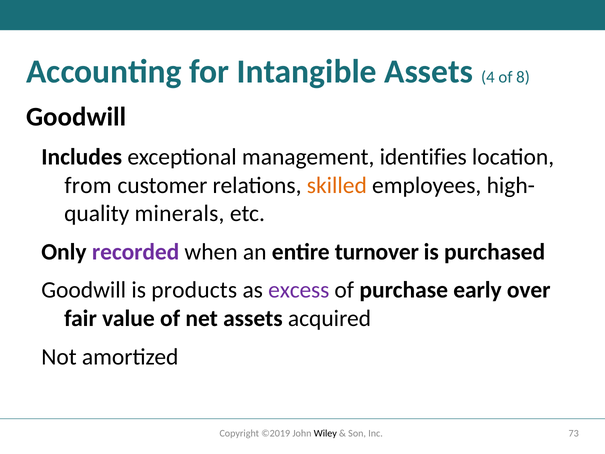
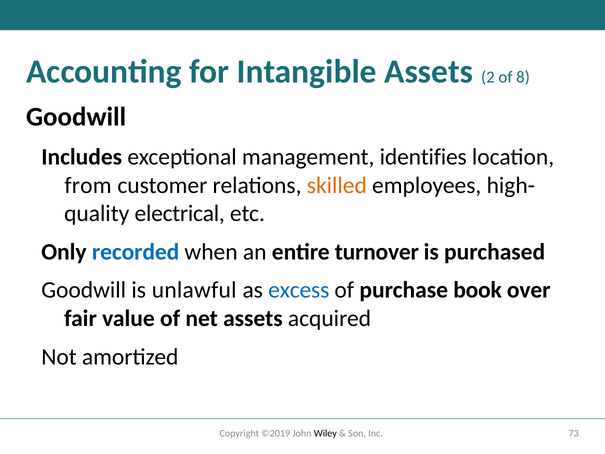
4: 4 -> 2
minerals: minerals -> electrical
recorded colour: purple -> blue
products: products -> unlawful
excess colour: purple -> blue
early: early -> book
